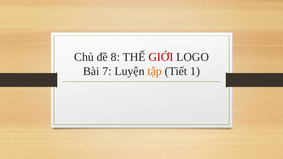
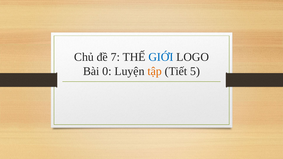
8: 8 -> 7
GIỚI colour: red -> blue
7: 7 -> 0
1: 1 -> 5
